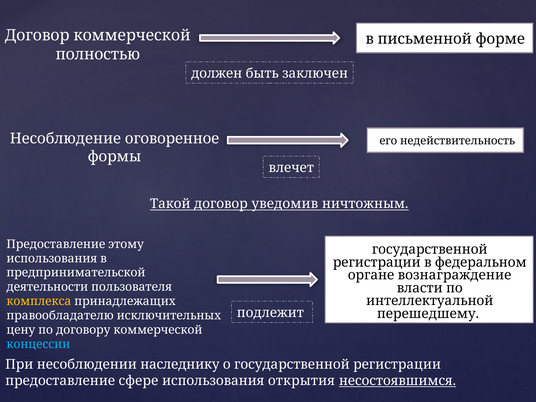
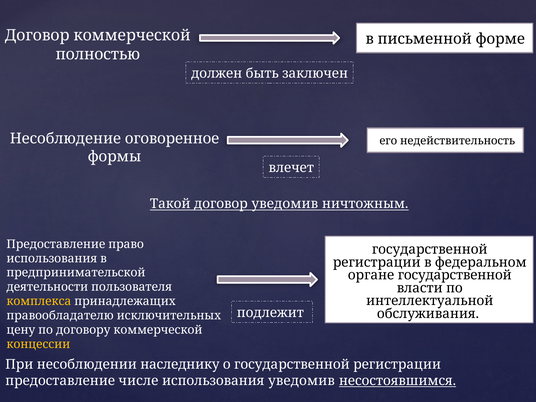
этому: этому -> право
органе вознаграждение: вознаграждение -> государственной
перешедшему: перешедшему -> обслуживания
концессии colour: light blue -> yellow
сфере: сфере -> числе
использования открытия: открытия -> уведомив
